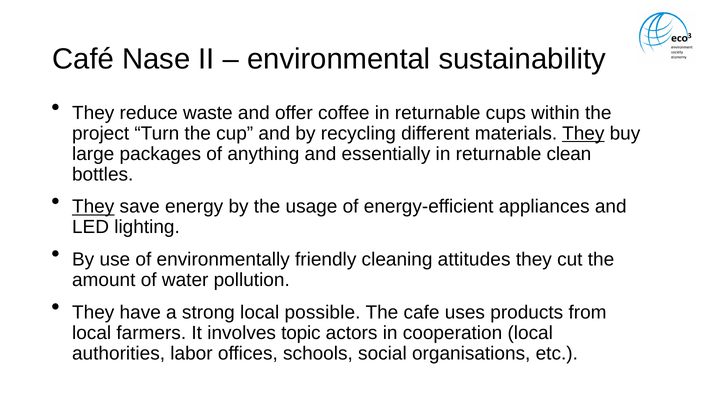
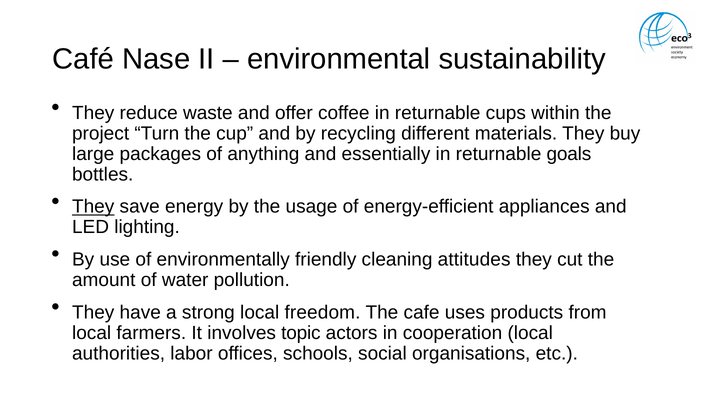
They at (583, 133) underline: present -> none
clean: clean -> goals
possible: possible -> freedom
